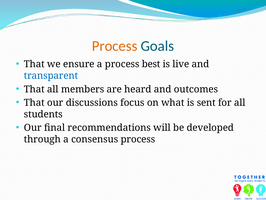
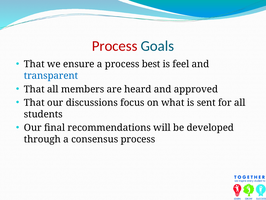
Process at (115, 46) colour: orange -> red
live: live -> feel
outcomes: outcomes -> approved
